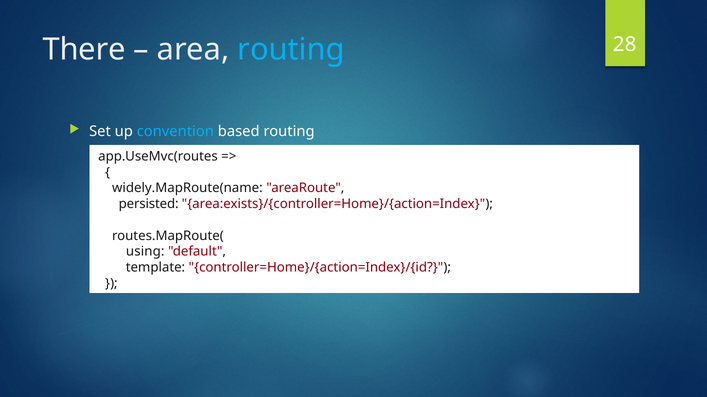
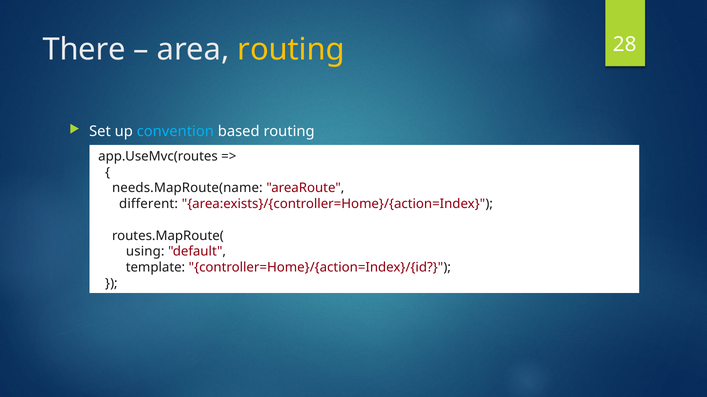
routing at (291, 50) colour: light blue -> yellow
widely.MapRoute(name: widely.MapRoute(name -> needs.MapRoute(name
persisted: persisted -> different
